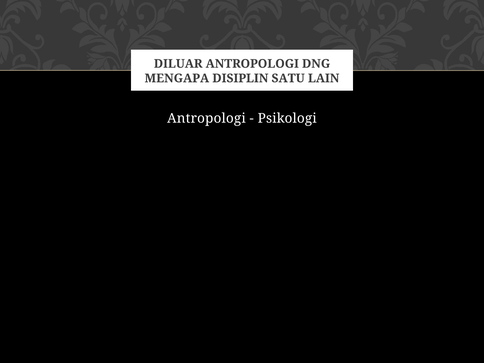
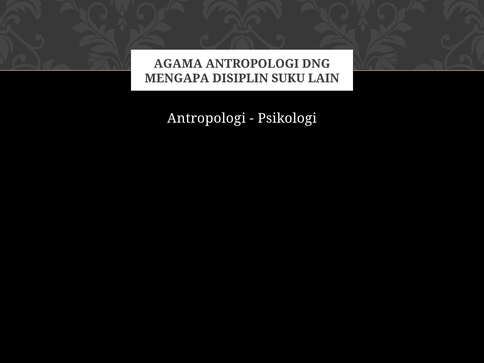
DILUAR: DILUAR -> AGAMA
SATU: SATU -> SUKU
